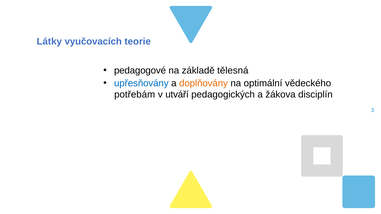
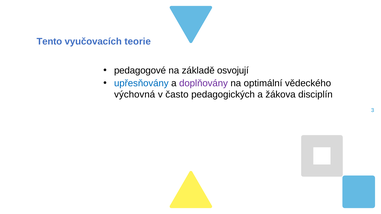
Látky: Látky -> Tento
tělesná: tělesná -> osvojují
doplňovány colour: orange -> purple
potřebám: potřebám -> výchovná
utváří: utváří -> často
